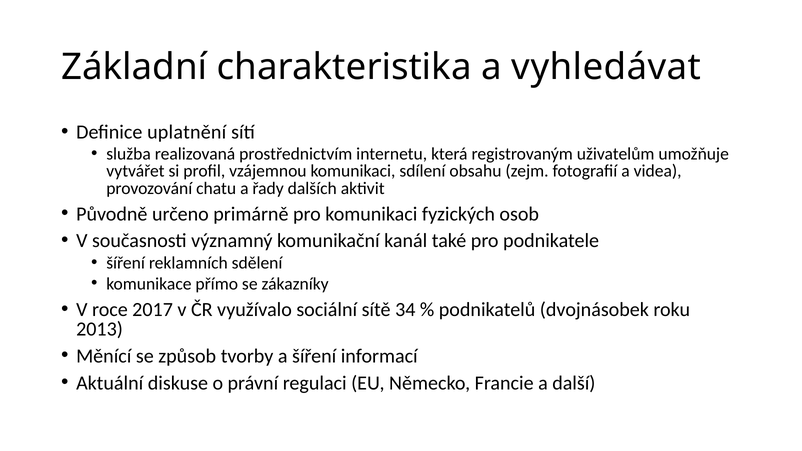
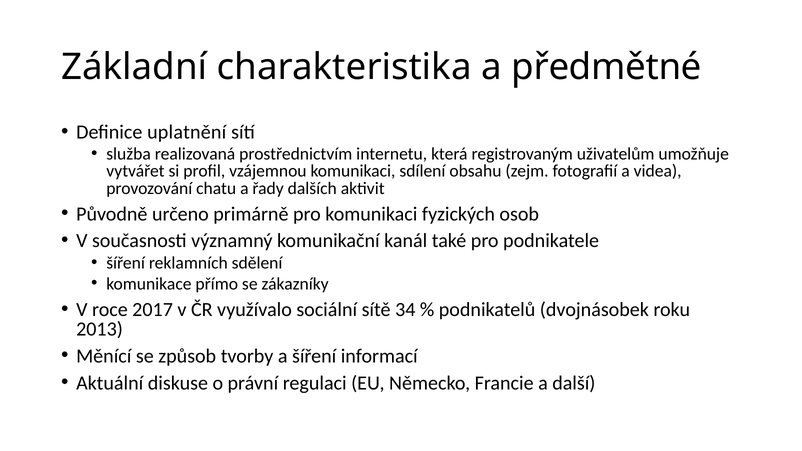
vyhledávat: vyhledávat -> předmětné
